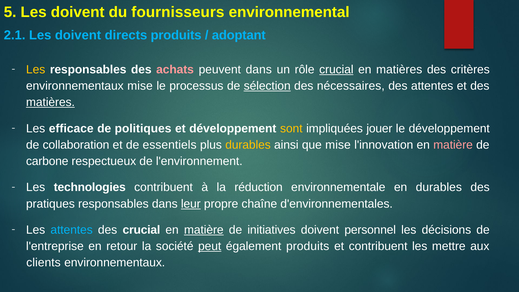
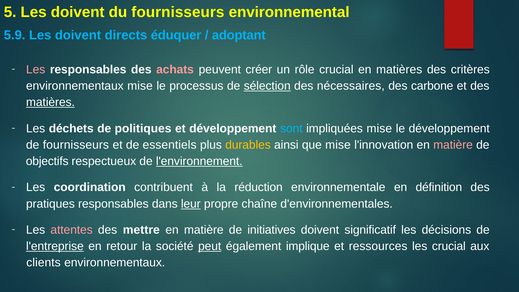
2.1: 2.1 -> 5.9
directs produits: produits -> éduquer
Les at (36, 69) colour: yellow -> pink
peuvent dans: dans -> créer
crucial at (336, 69) underline: present -> none
des attentes: attentes -> carbone
efficace: efficace -> déchets
sont colour: yellow -> light blue
impliquées jouer: jouer -> mise
de collaboration: collaboration -> fournisseurs
carbone: carbone -> objectifs
l'environnement underline: none -> present
technologies: technologies -> coordination
en durables: durables -> définition
attentes at (72, 230) colour: light blue -> pink
des crucial: crucial -> mettre
matière at (204, 230) underline: present -> none
personnel: personnel -> significatif
l'entreprise underline: none -> present
également produits: produits -> implique
et contribuent: contribuent -> ressources
les mettre: mettre -> crucial
